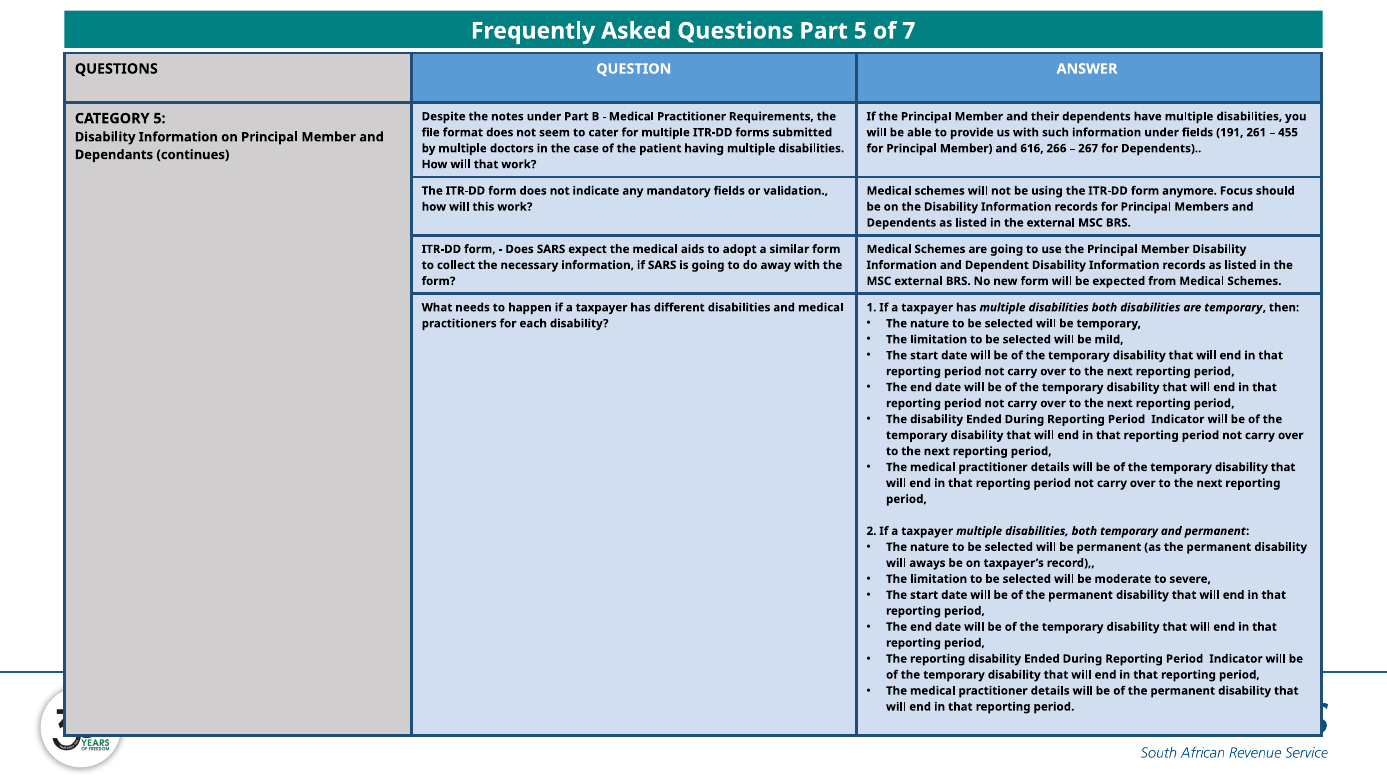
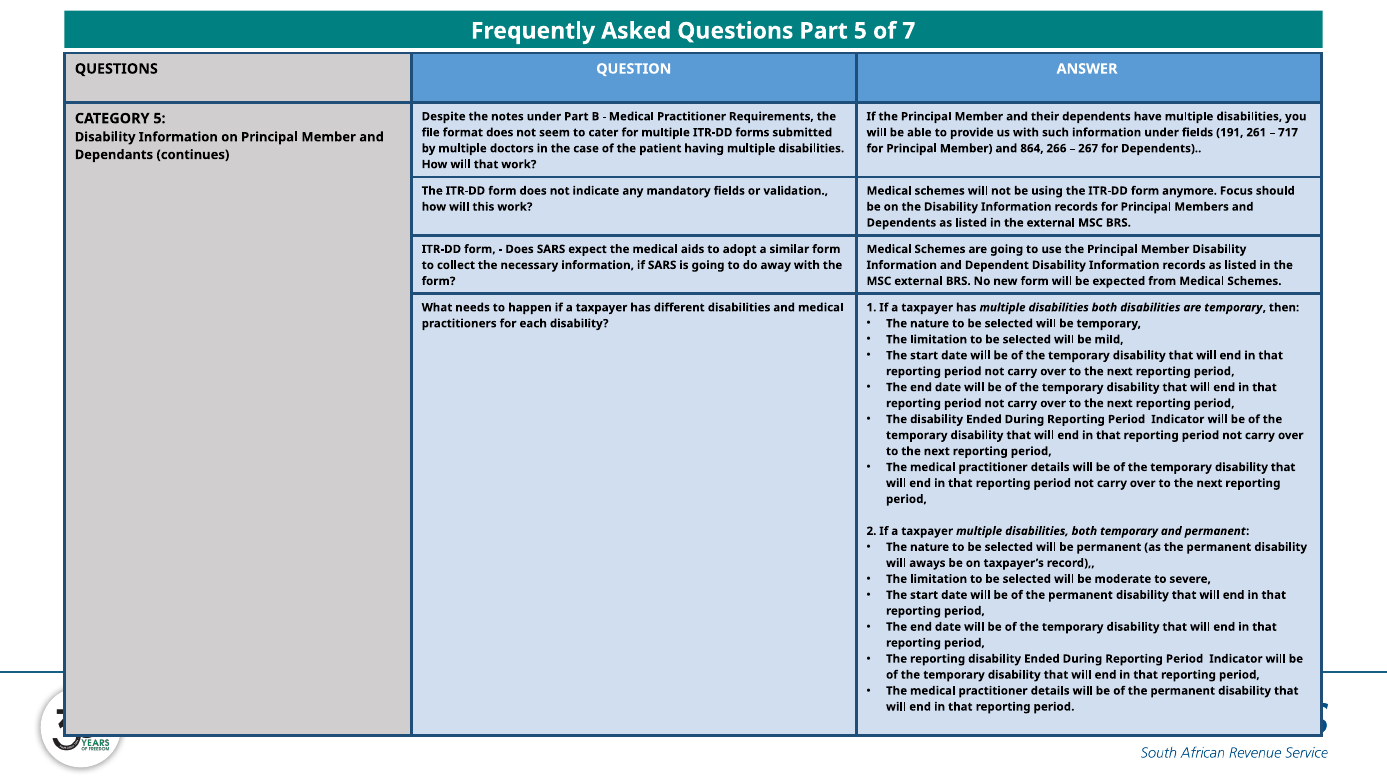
455: 455 -> 717
616: 616 -> 864
